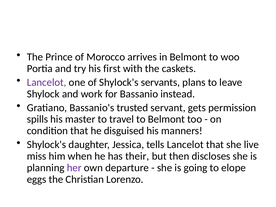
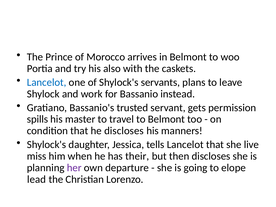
first: first -> also
Lancelot at (47, 82) colour: purple -> blue
he disguised: disguised -> discloses
eggs: eggs -> lead
